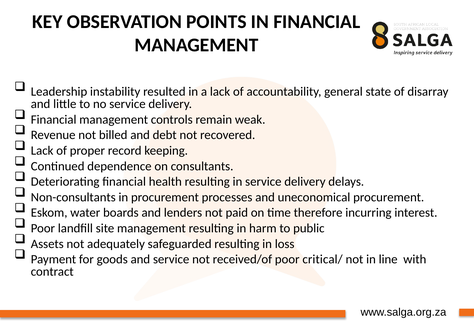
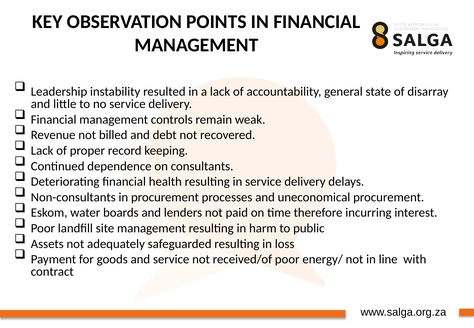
critical/: critical/ -> energy/
